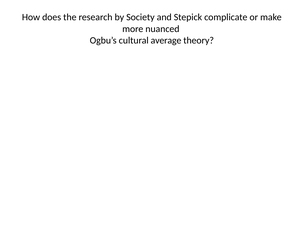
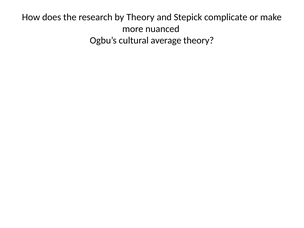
by Society: Society -> Theory
